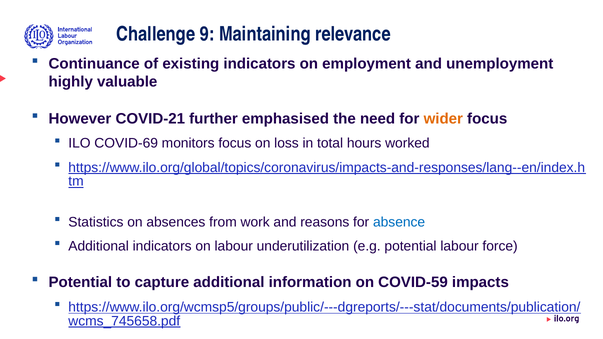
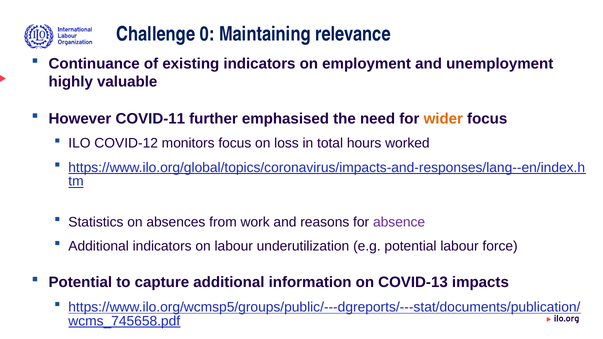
9: 9 -> 0
COVID-21: COVID-21 -> COVID-11
COVID-69: COVID-69 -> COVID-12
absence colour: blue -> purple
COVID-59: COVID-59 -> COVID-13
